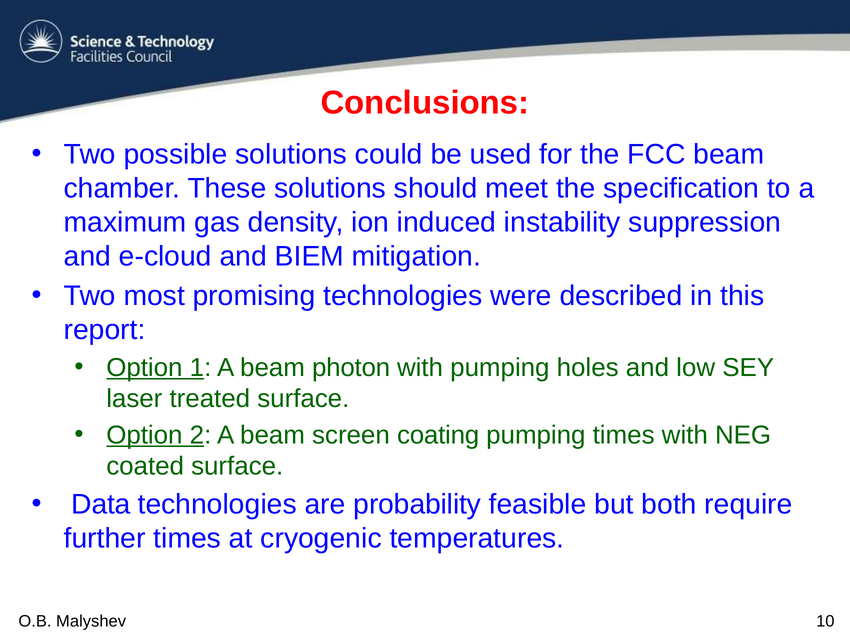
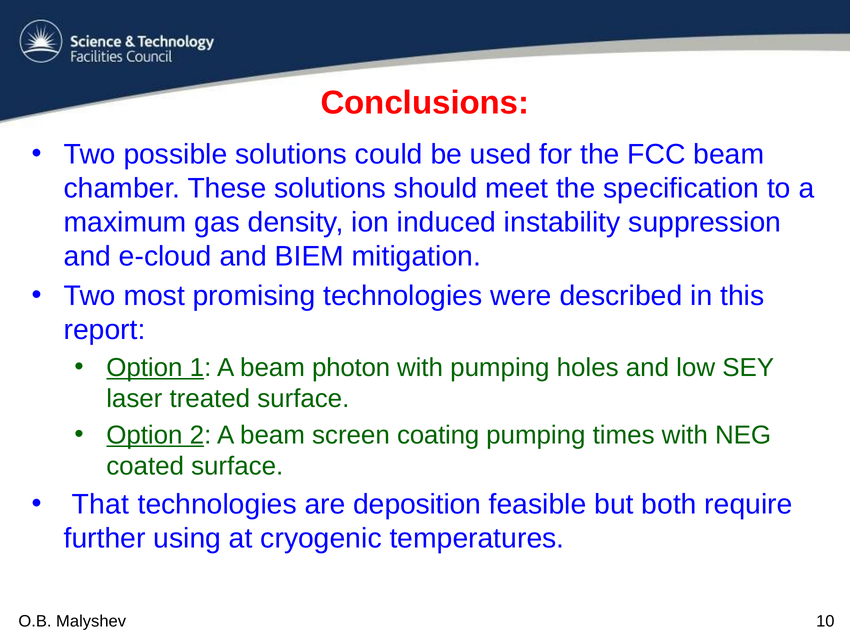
Data: Data -> That
probability: probability -> deposition
further times: times -> using
